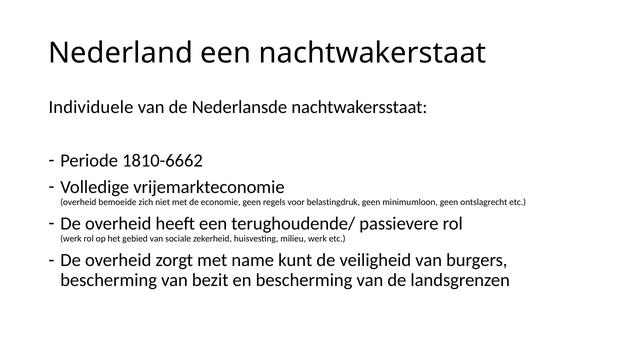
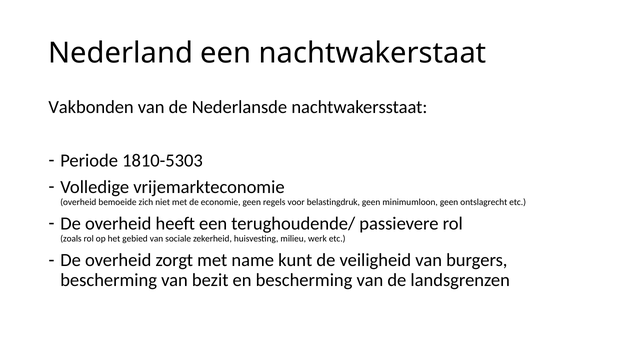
Individuele: Individuele -> Vakbonden
1810-6662: 1810-6662 -> 1810-5303
werk at (71, 239): werk -> zoals
